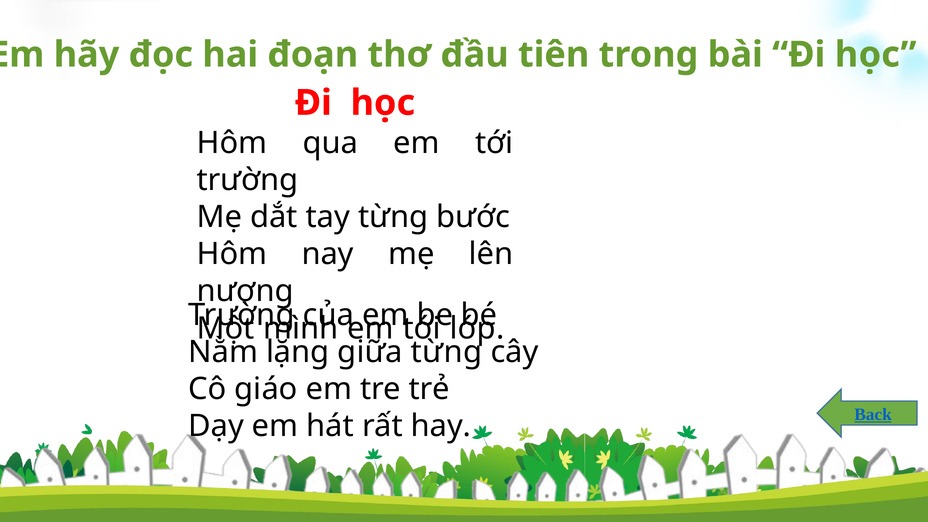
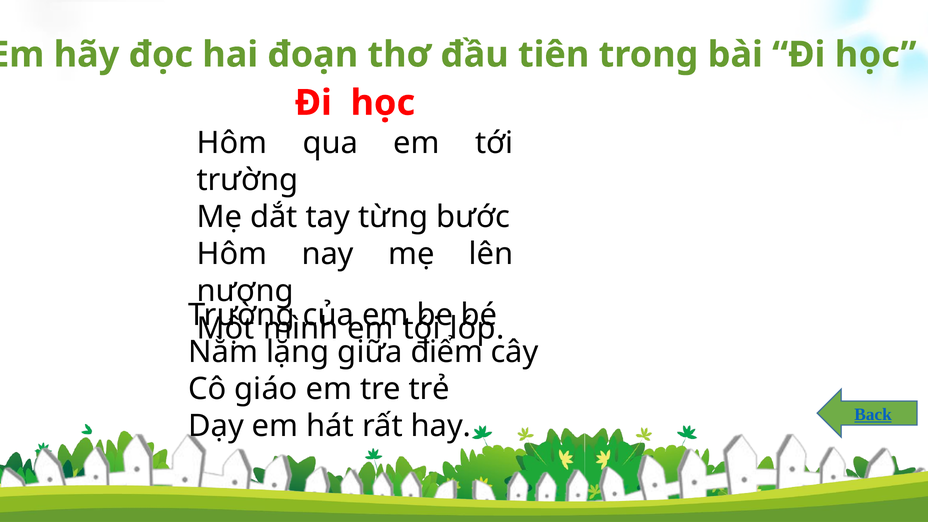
giữa từng: từng -> điểm
